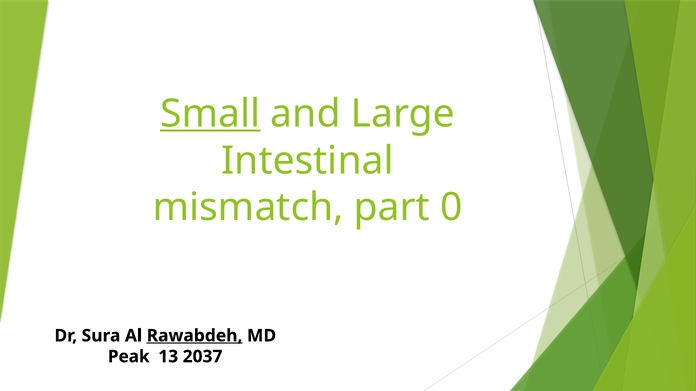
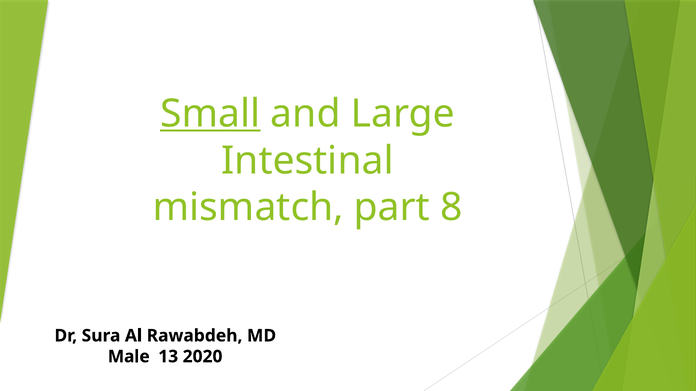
0: 0 -> 8
Rawabdeh underline: present -> none
Peak: Peak -> Male
2037: 2037 -> 2020
